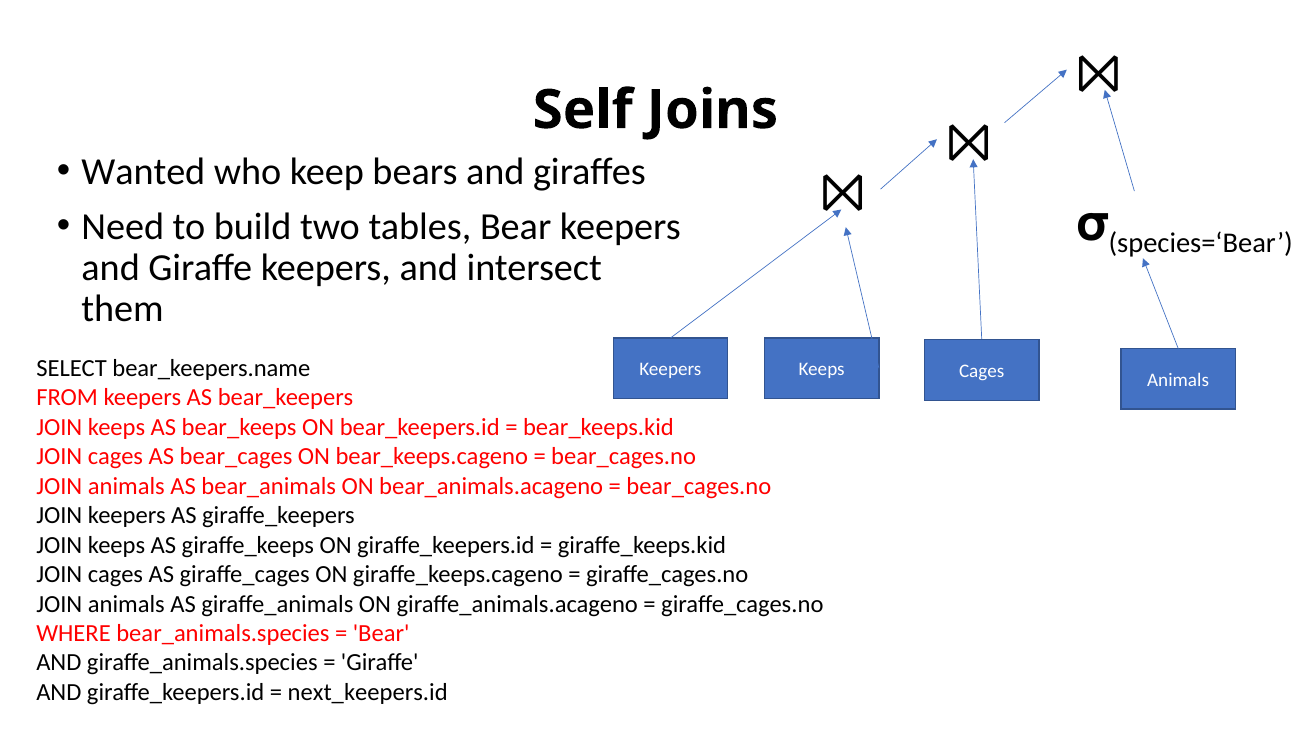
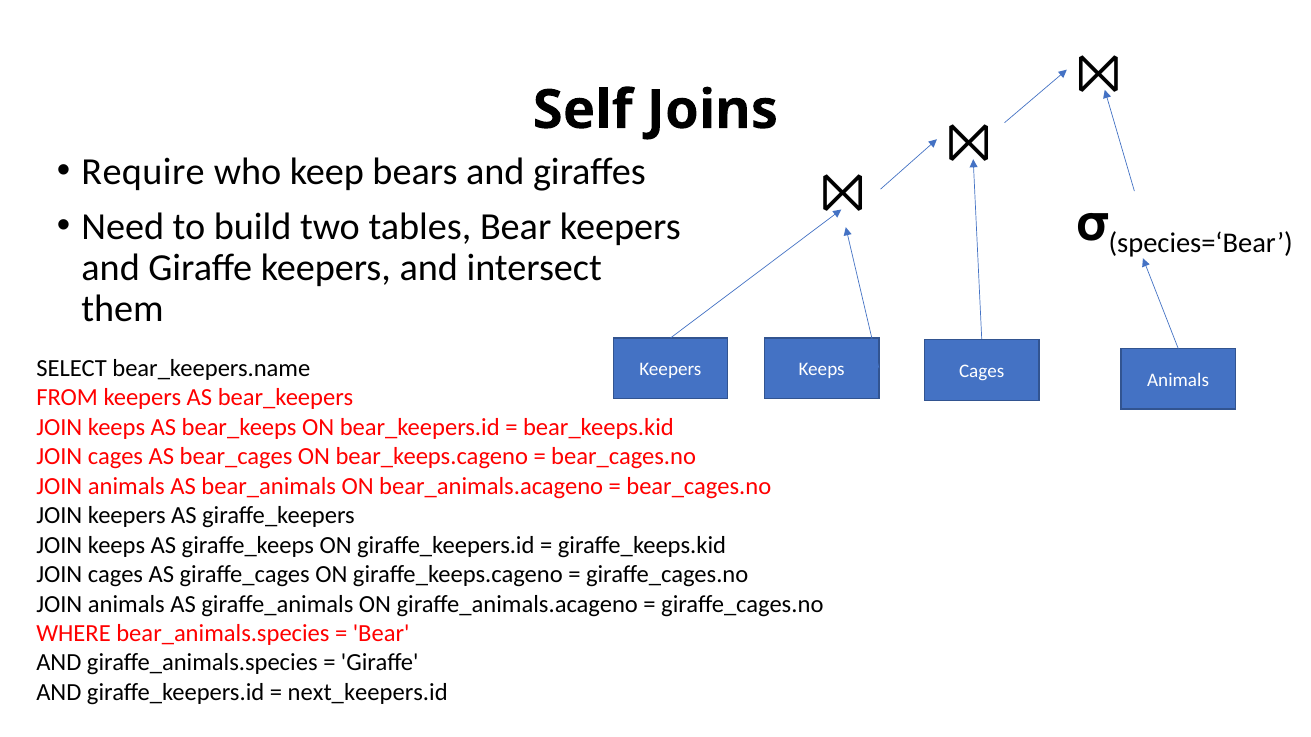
Wanted: Wanted -> Require
